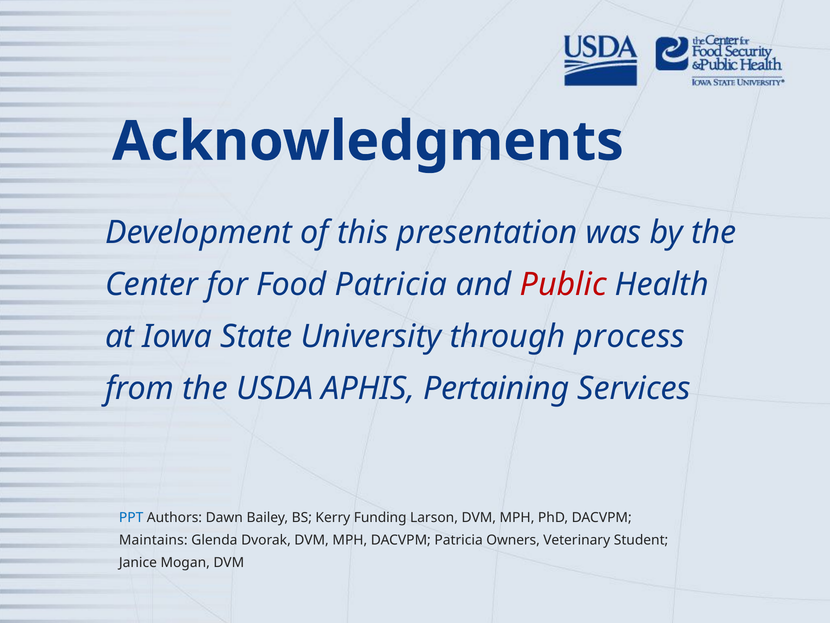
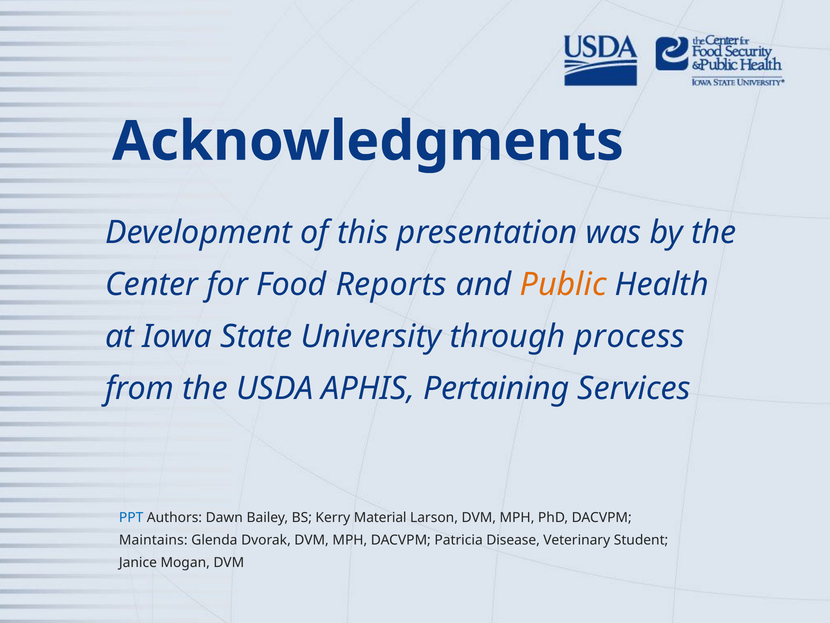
Food Patricia: Patricia -> Reports
Public colour: red -> orange
Funding: Funding -> Material
Owners: Owners -> Disease
